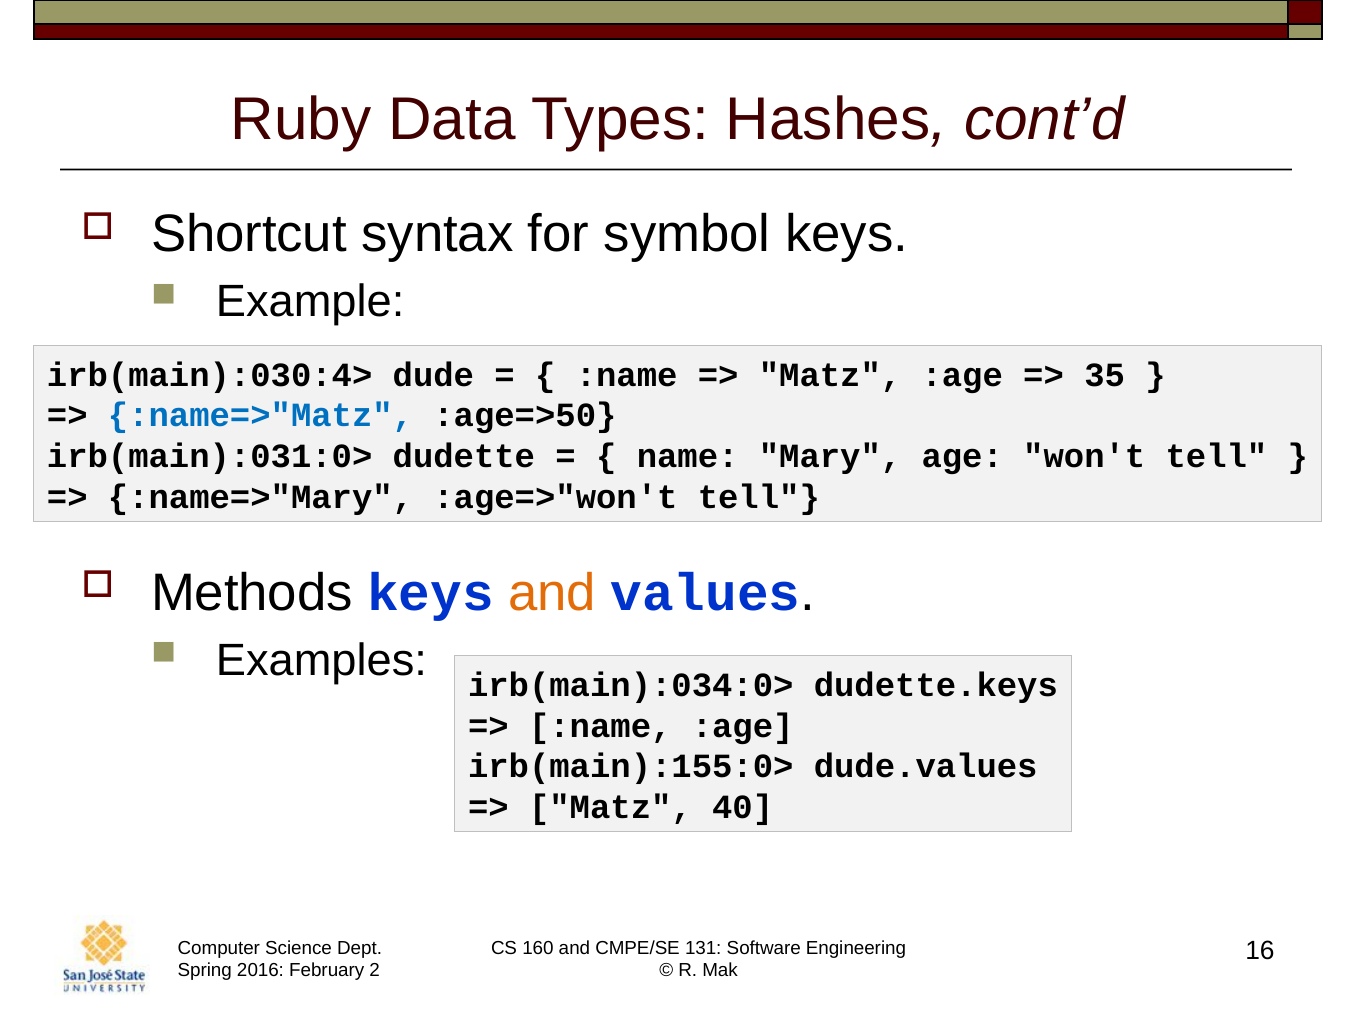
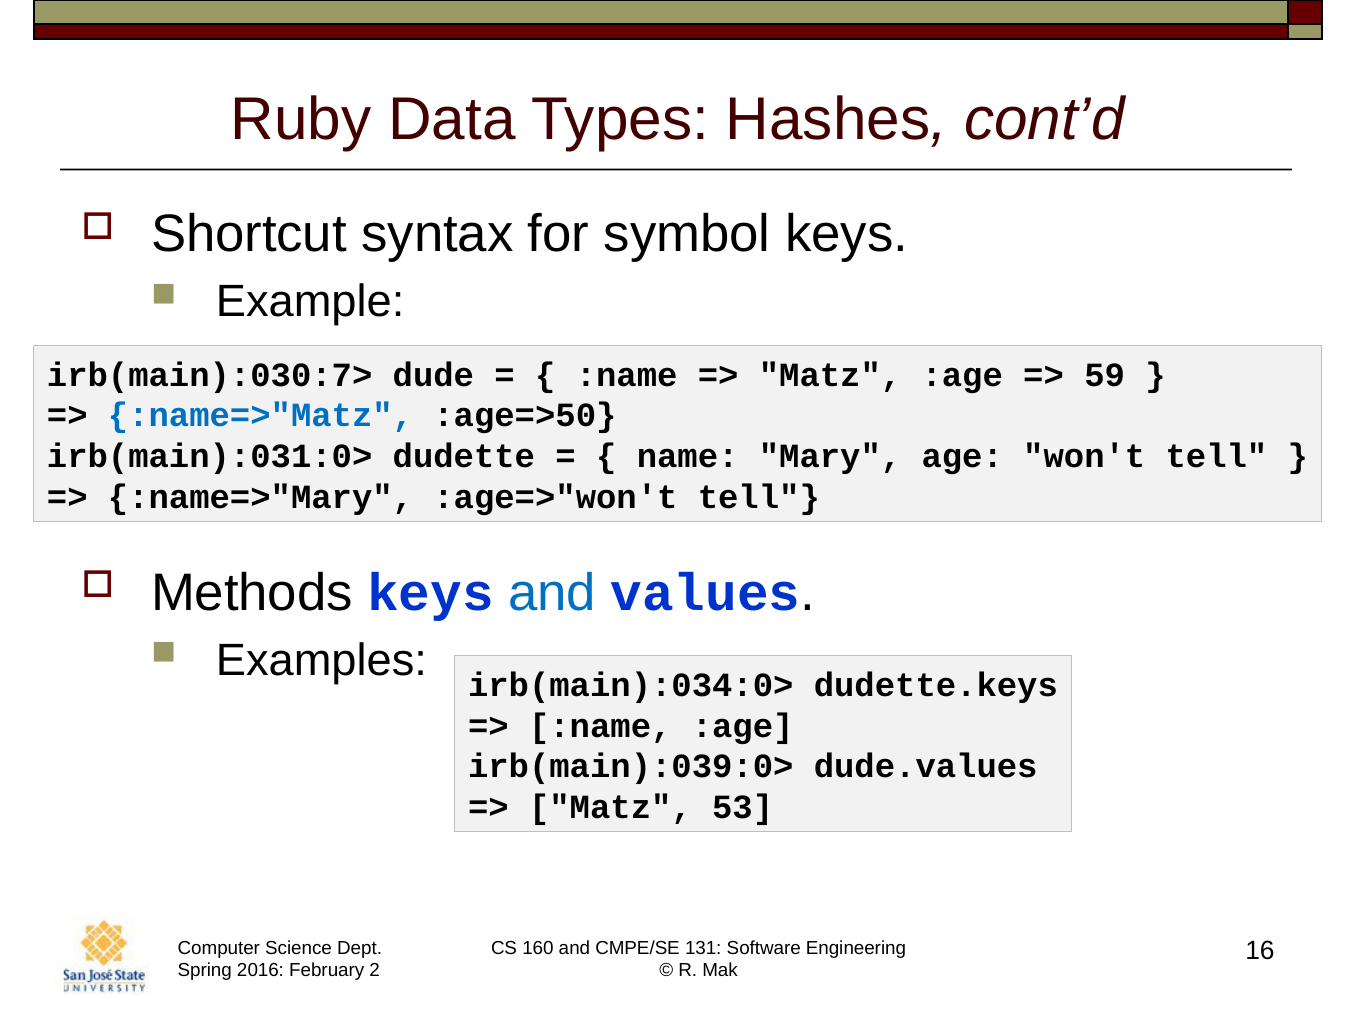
irb(main):030:4>: irb(main):030:4> -> irb(main):030:7>
35: 35 -> 59
and at (552, 593) colour: orange -> blue
irb(main):155:0>: irb(main):155:0> -> irb(main):039:0>
40: 40 -> 53
